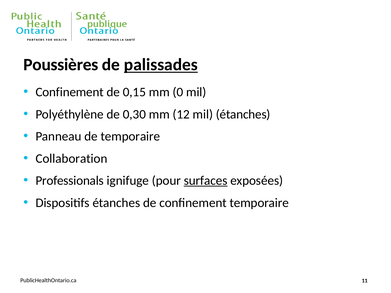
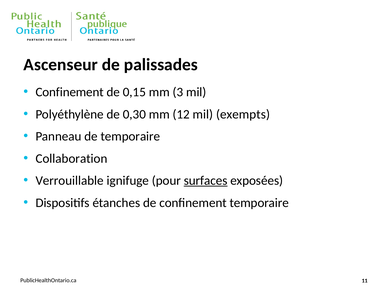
Poussières: Poussières -> Ascenseur
palissades underline: present -> none
0: 0 -> 3
mil étanches: étanches -> exempts
Professionals: Professionals -> Verrouillable
